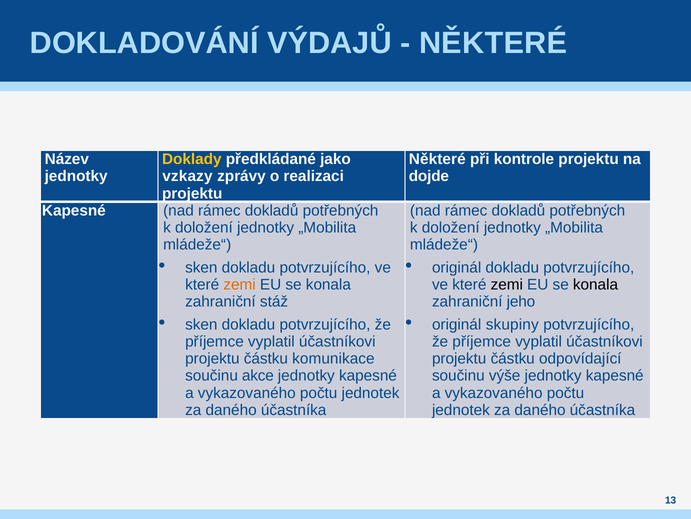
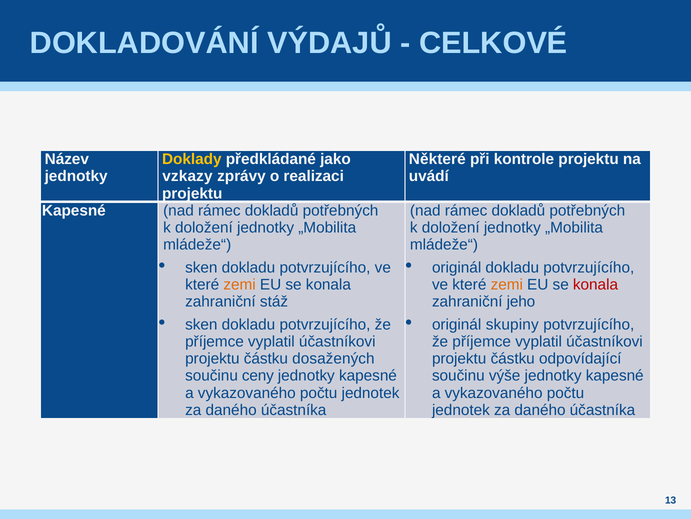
NĚKTERÉ at (493, 43): NĚKTERÉ -> CELKOVÉ
dojde: dojde -> uvádí
zemi at (507, 284) colour: black -> orange
konala at (595, 284) colour: black -> red
komunikace: komunikace -> dosažených
akce: akce -> ceny
